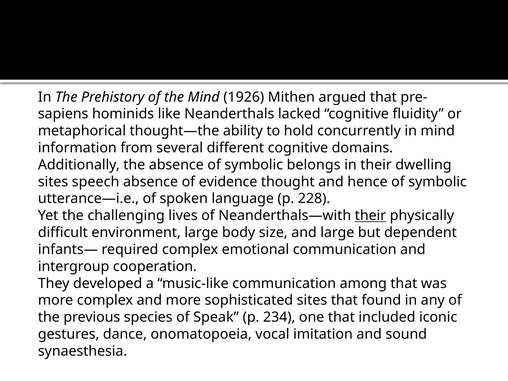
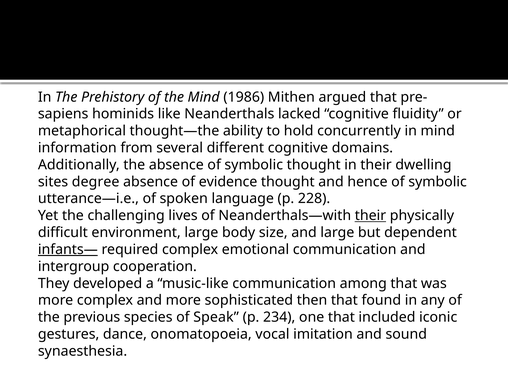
1926: 1926 -> 1986
symbolic belongs: belongs -> thought
speech: speech -> degree
infants— underline: none -> present
sophisticated sites: sites -> then
